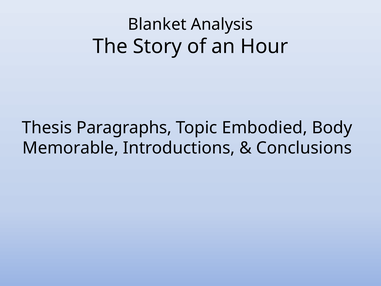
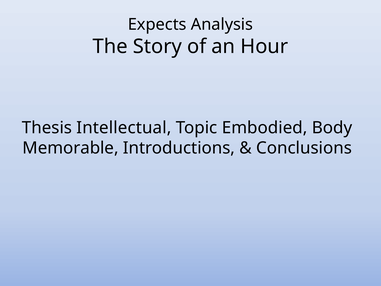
Blanket: Blanket -> Expects
Paragraphs: Paragraphs -> Intellectual
